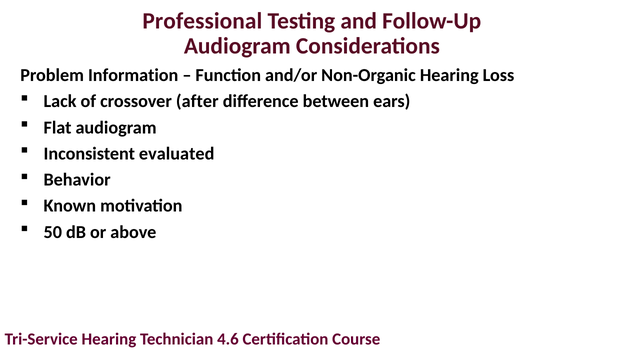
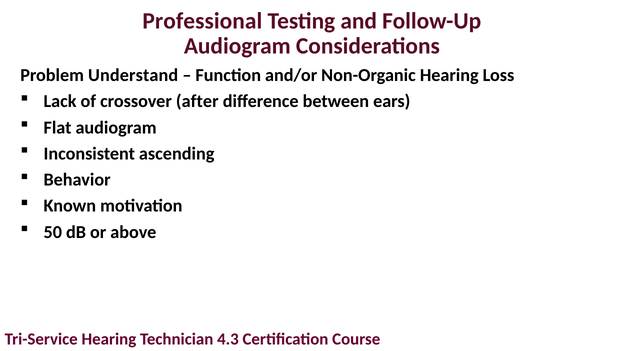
Information: Information -> Understand
evaluated: evaluated -> ascending
4.6: 4.6 -> 4.3
